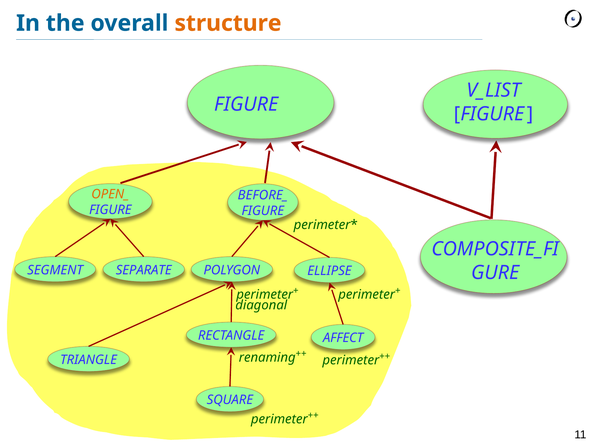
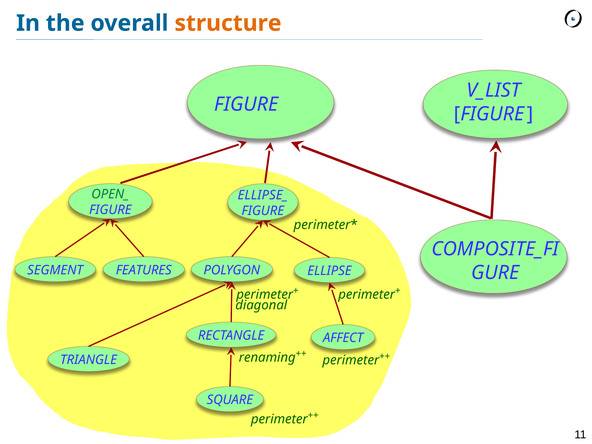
OPEN_ colour: orange -> green
BEFORE_: BEFORE_ -> ELLIPSE_
SEPARATE: SEPARATE -> FEATURES
